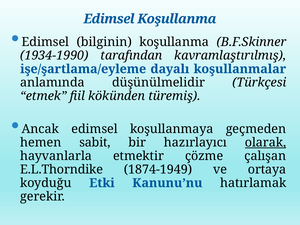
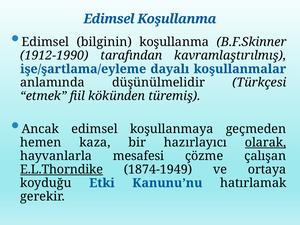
1934-1990: 1934-1990 -> 1912-1990
sabit: sabit -> kaza
etmektir: etmektir -> mesafesi
E.L.Thorndike underline: none -> present
